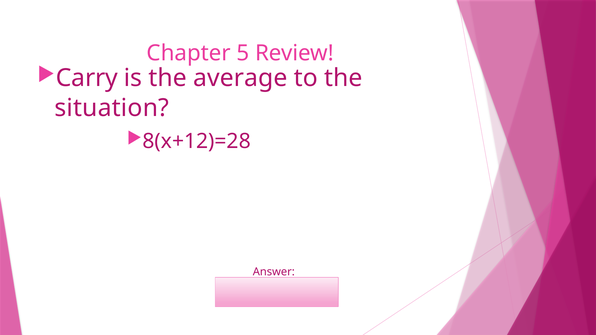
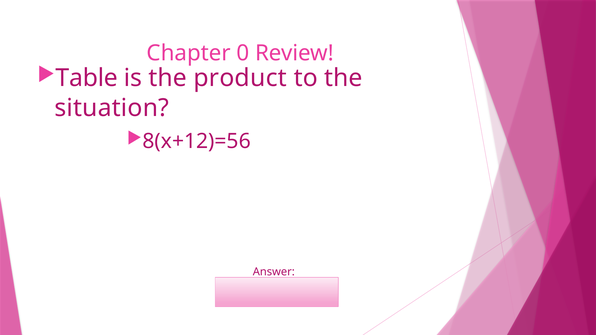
5: 5 -> 0
Carry: Carry -> Table
average: average -> product
8(x+12)=28: 8(x+12)=28 -> 8(x+12)=56
